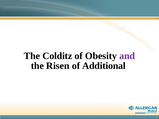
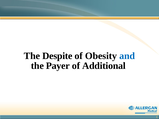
Colditz: Colditz -> Despite
and colour: purple -> blue
Risen: Risen -> Payer
